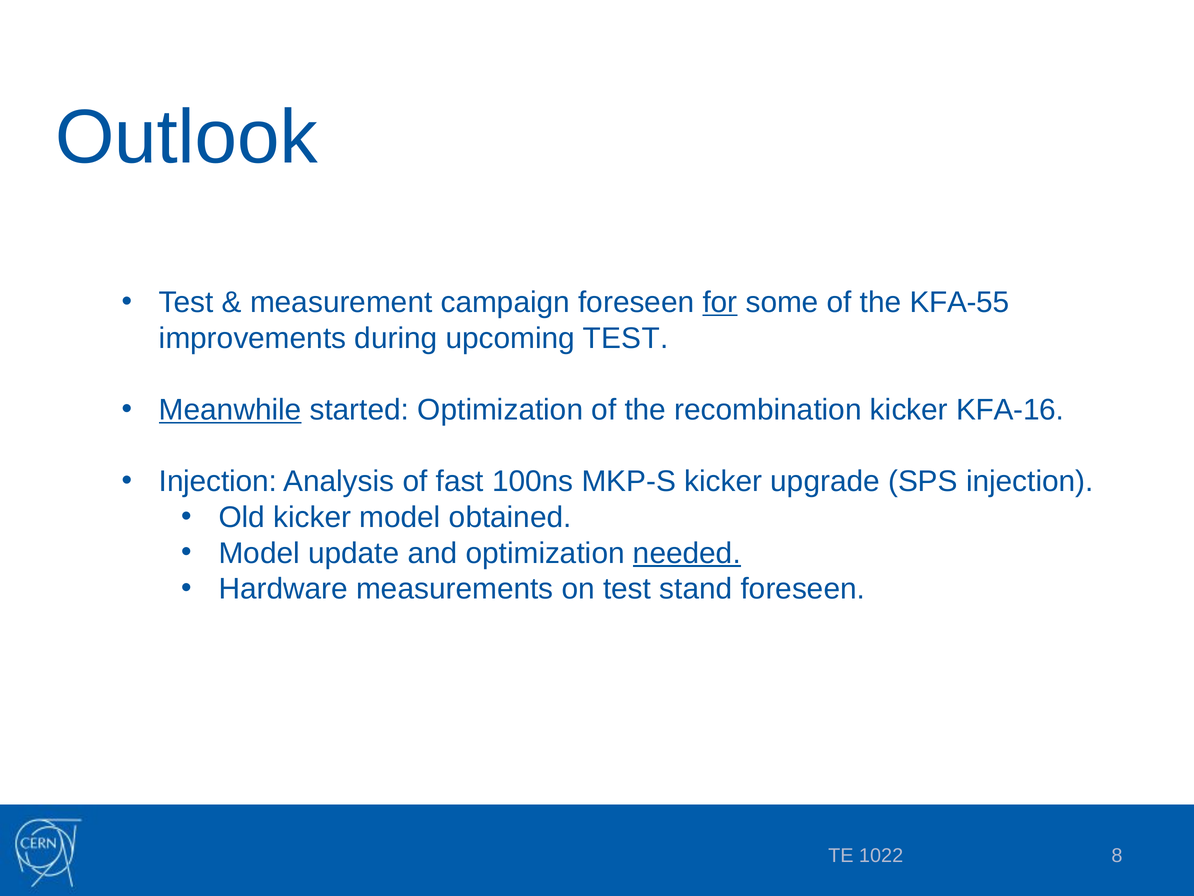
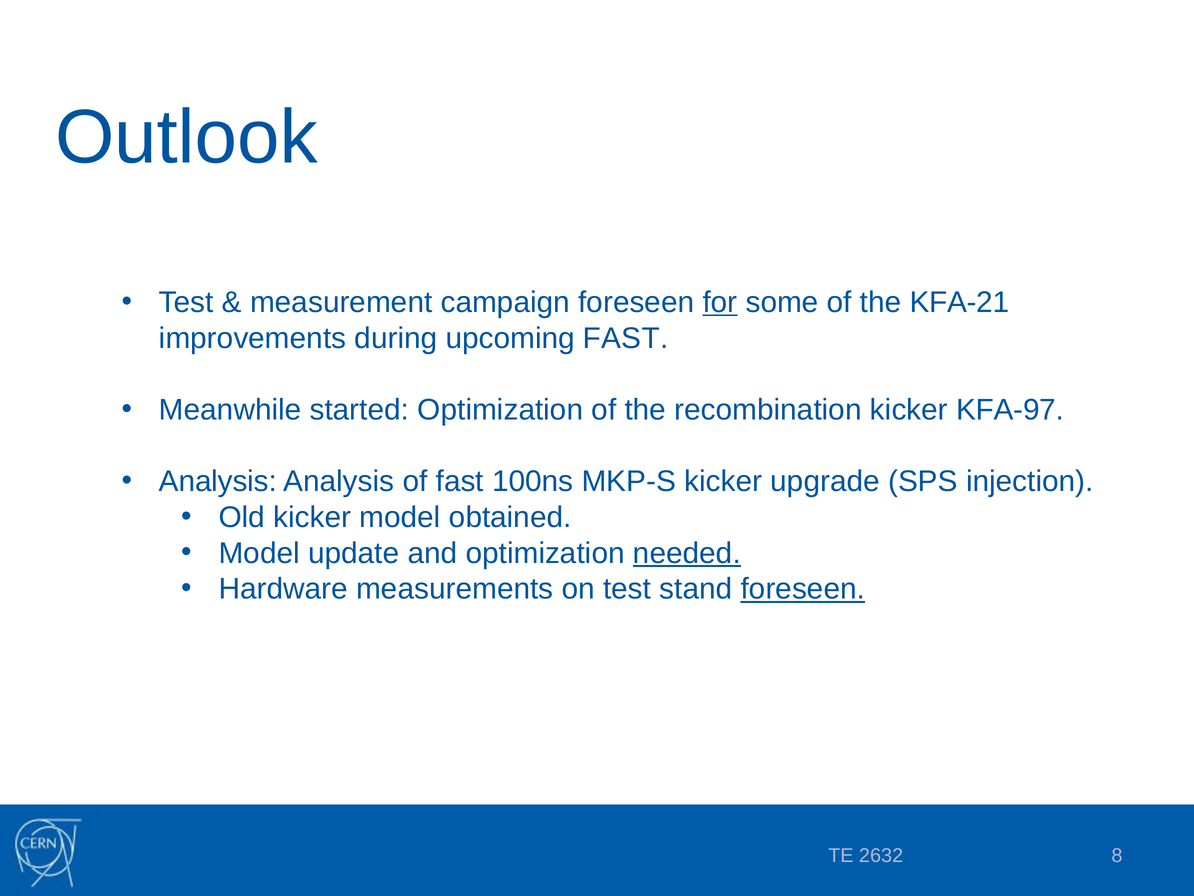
KFA-55: KFA-55 -> KFA-21
upcoming TEST: TEST -> FAST
Meanwhile underline: present -> none
KFA-16: KFA-16 -> KFA-97
Injection at (218, 481): Injection -> Analysis
foreseen at (803, 589) underline: none -> present
1022: 1022 -> 2632
